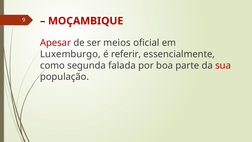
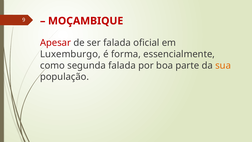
ser meios: meios -> falada
referir: referir -> forma
sua colour: red -> orange
